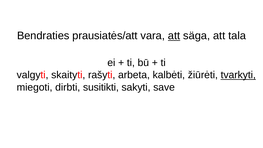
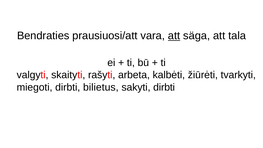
prausiatės/att: prausiatės/att -> prausiuosi/att
tvarkyti underline: present -> none
susitikti: susitikti -> bilietus
sakyti save: save -> dirbti
